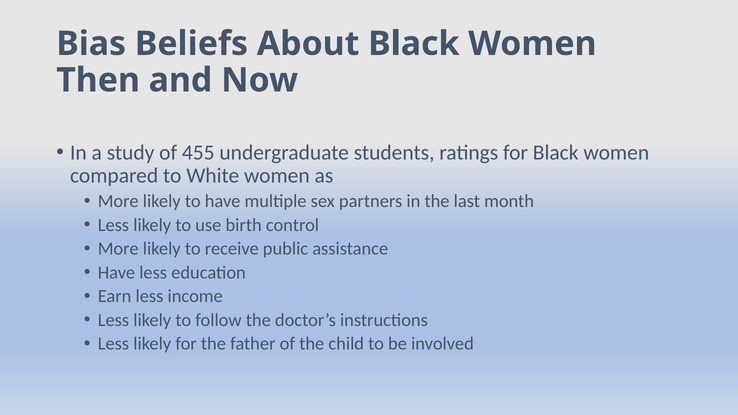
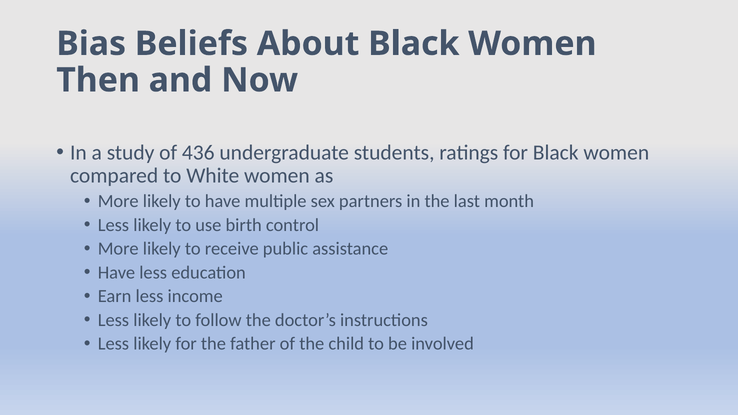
455: 455 -> 436
